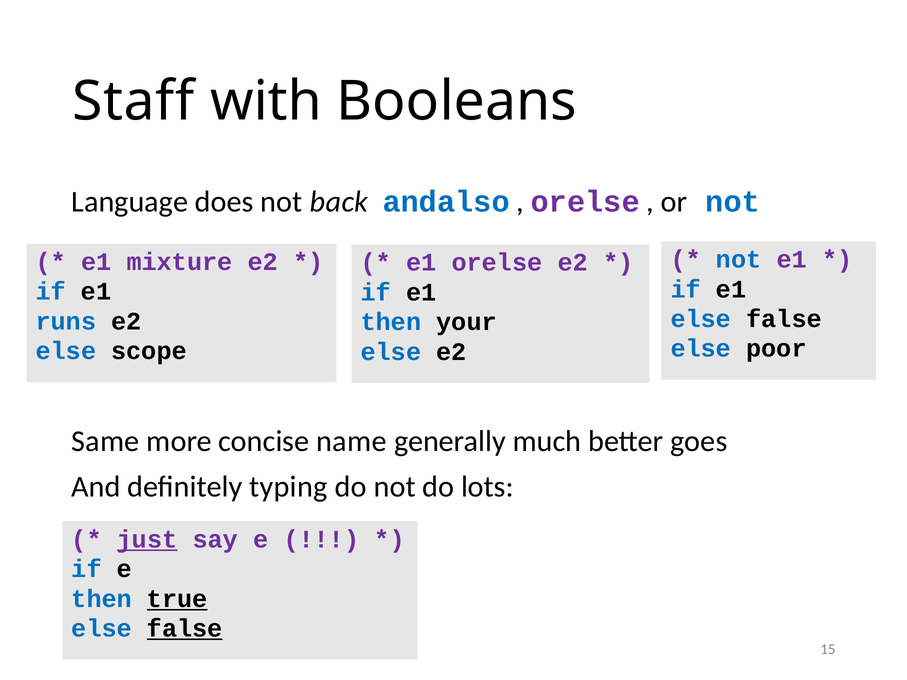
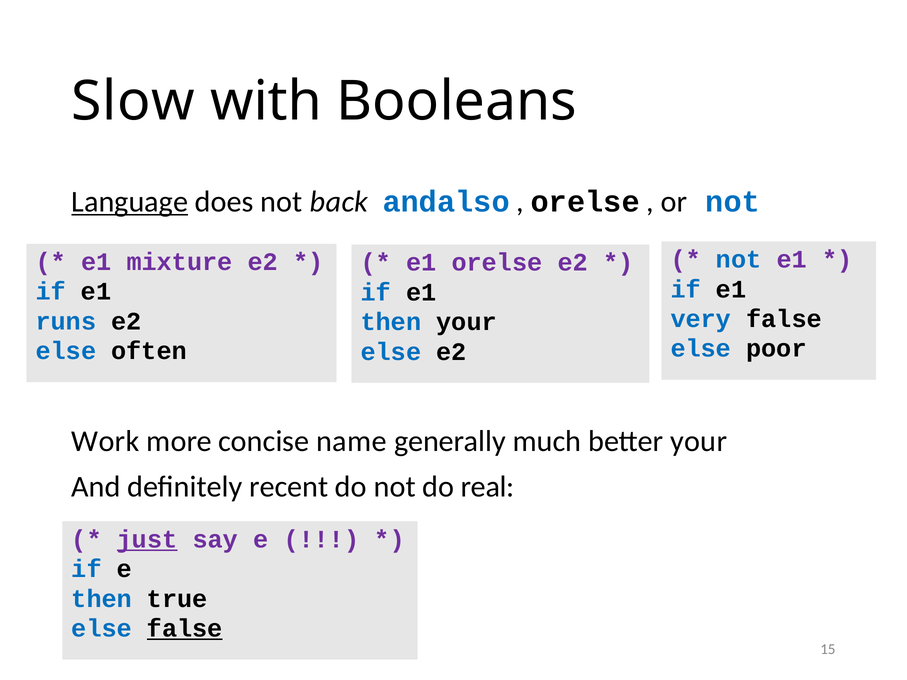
Staff: Staff -> Slow
Language underline: none -> present
orelse at (585, 202) colour: purple -> black
else at (701, 319): else -> very
scope: scope -> often
Same: Same -> Work
better goes: goes -> your
typing: typing -> recent
lots: lots -> real
true underline: present -> none
